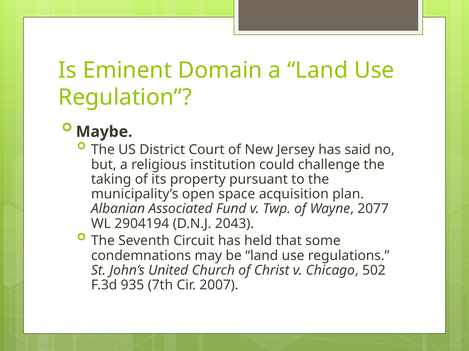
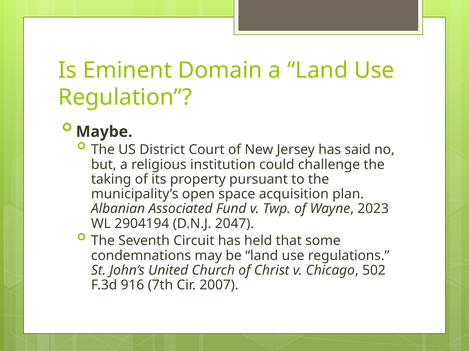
2077: 2077 -> 2023
2043: 2043 -> 2047
935: 935 -> 916
